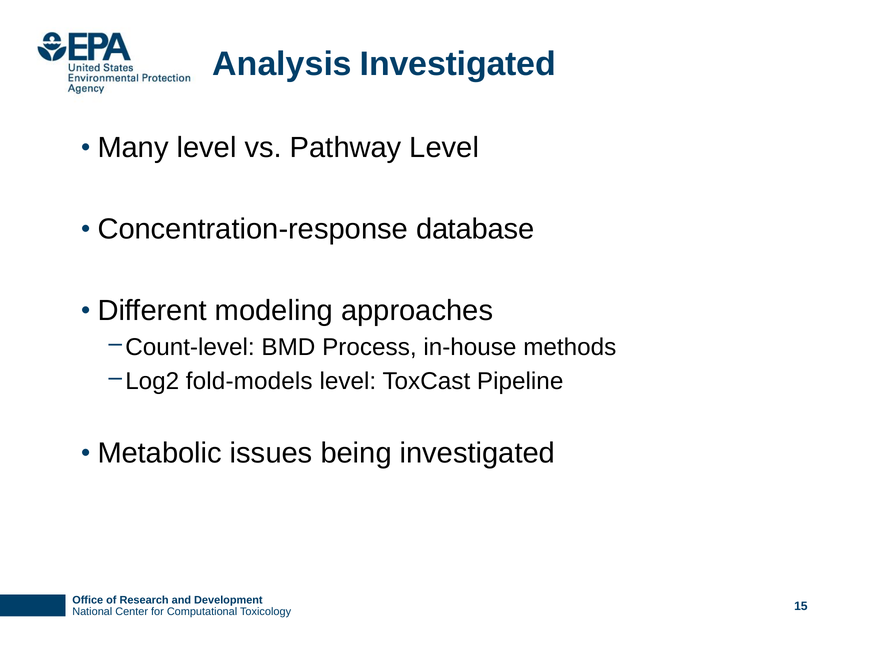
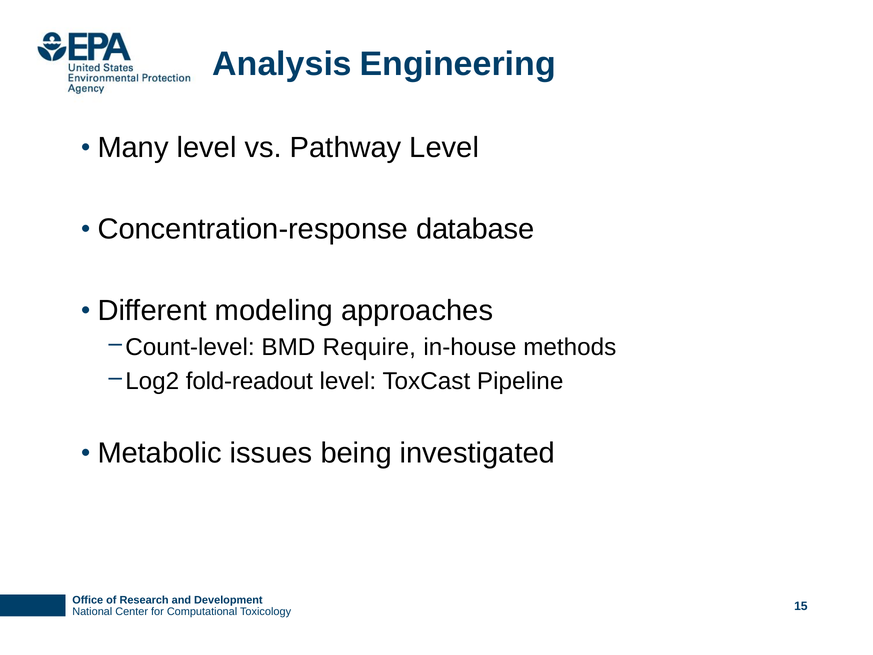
Analysis Investigated: Investigated -> Engineering
Process: Process -> Require
fold-models: fold-models -> fold-readout
